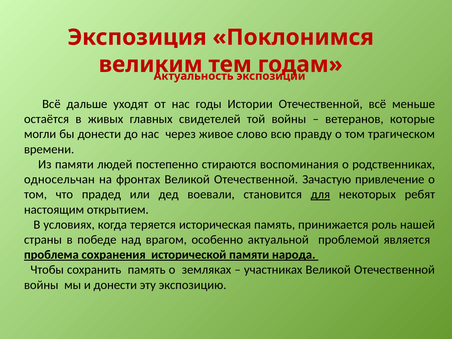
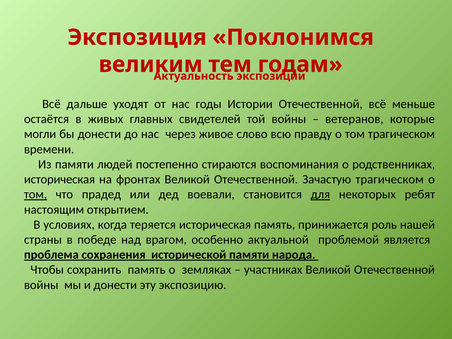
односельчан at (59, 179): односельчан -> историческая
Зачастую привлечение: привлечение -> трагическом
том at (35, 194) underline: none -> present
